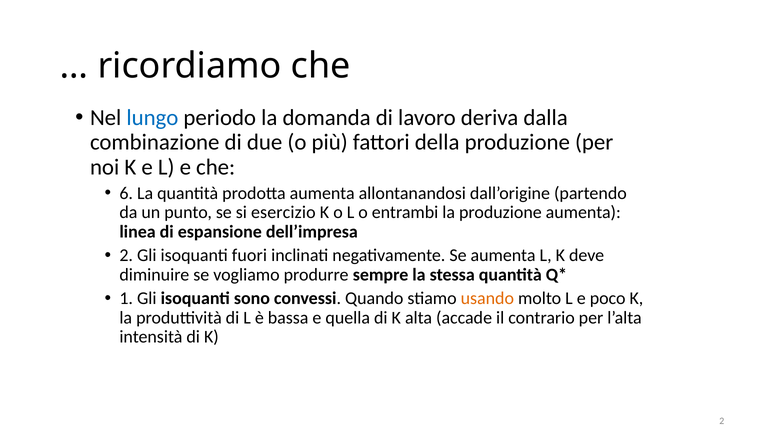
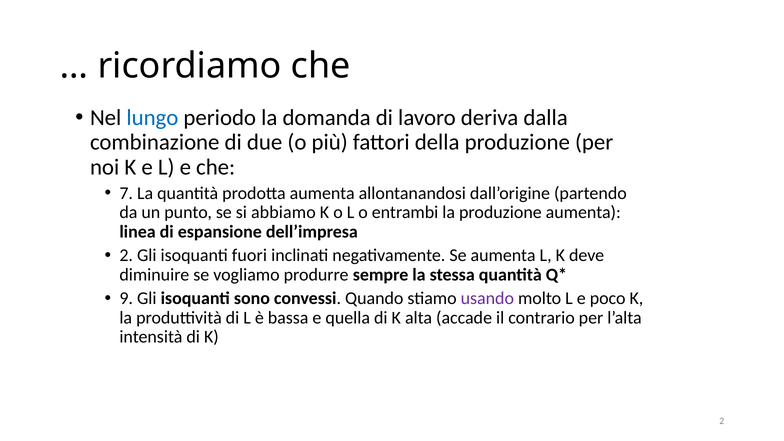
6: 6 -> 7
esercizio: esercizio -> abbiamo
1: 1 -> 9
usando colour: orange -> purple
